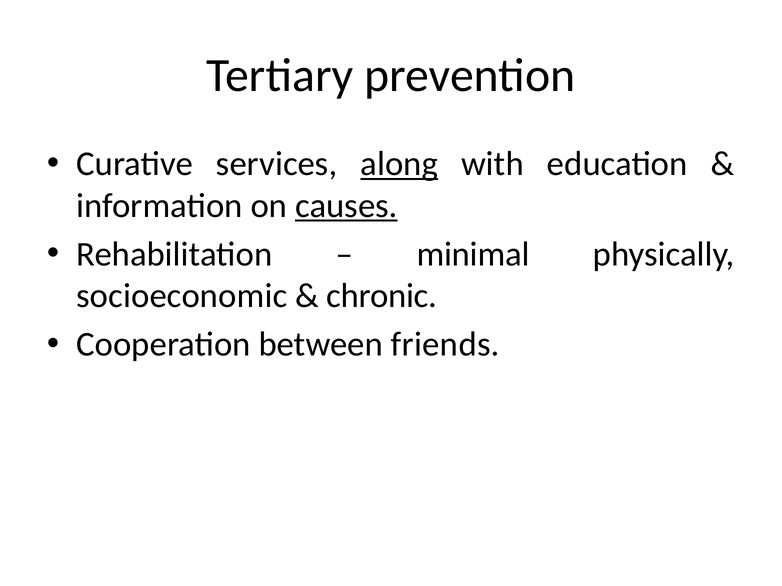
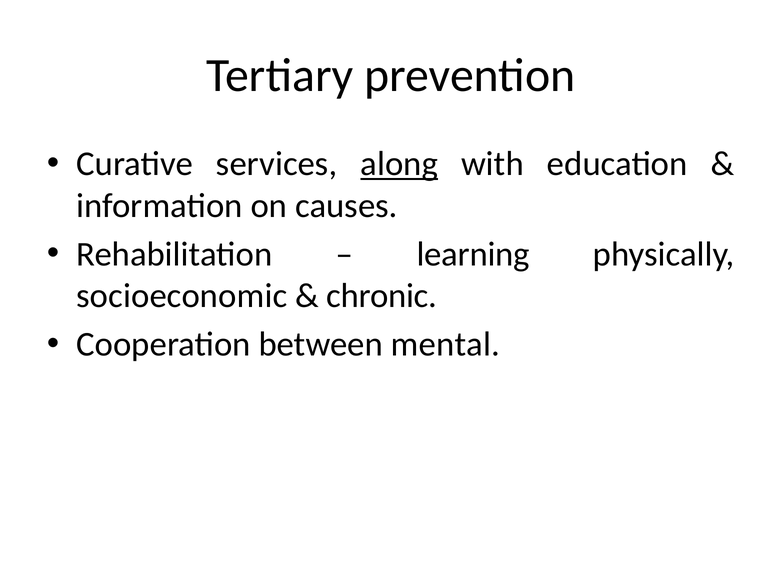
causes underline: present -> none
minimal: minimal -> learning
friends: friends -> mental
